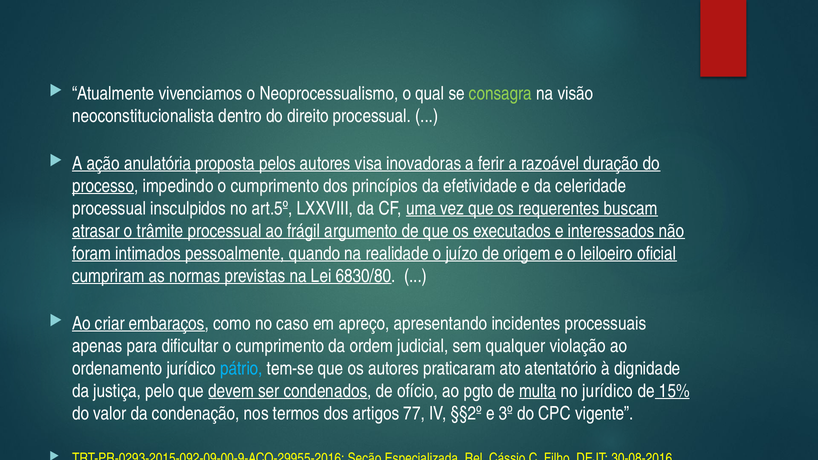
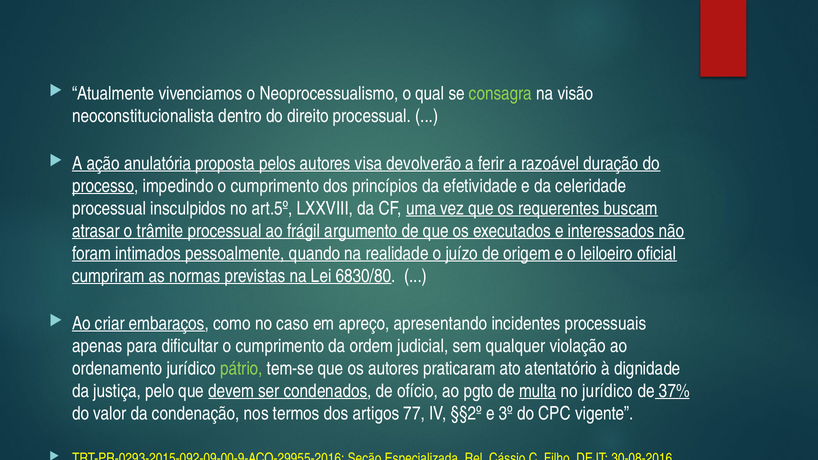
inovadoras: inovadoras -> devolverão
pátrio colour: light blue -> light green
15%: 15% -> 37%
